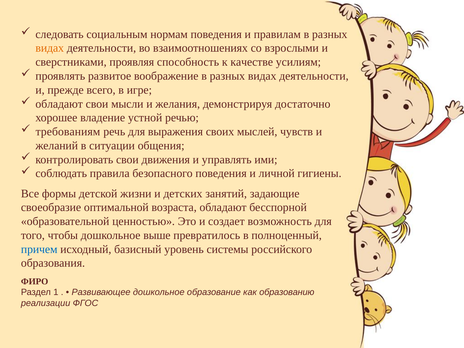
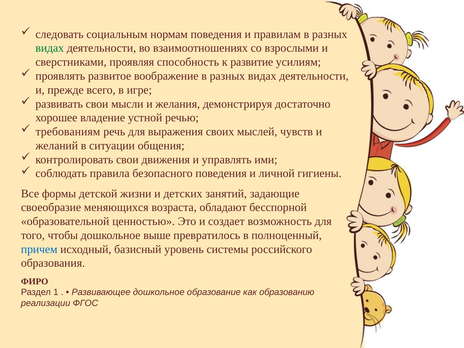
видах at (50, 48) colour: orange -> green
качестве: качестве -> развитие
обладают at (59, 104): обладают -> развивать
оптимальной: оптимальной -> меняющихся
